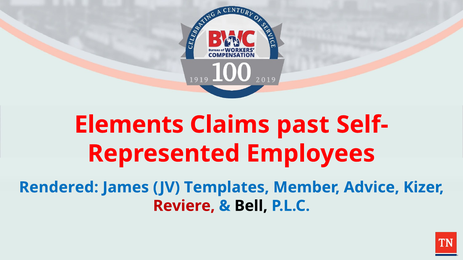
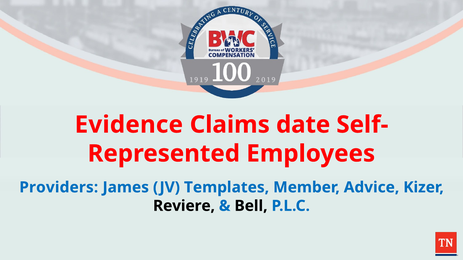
Elements: Elements -> Evidence
past: past -> date
Rendered: Rendered -> Providers
Reviere colour: red -> black
